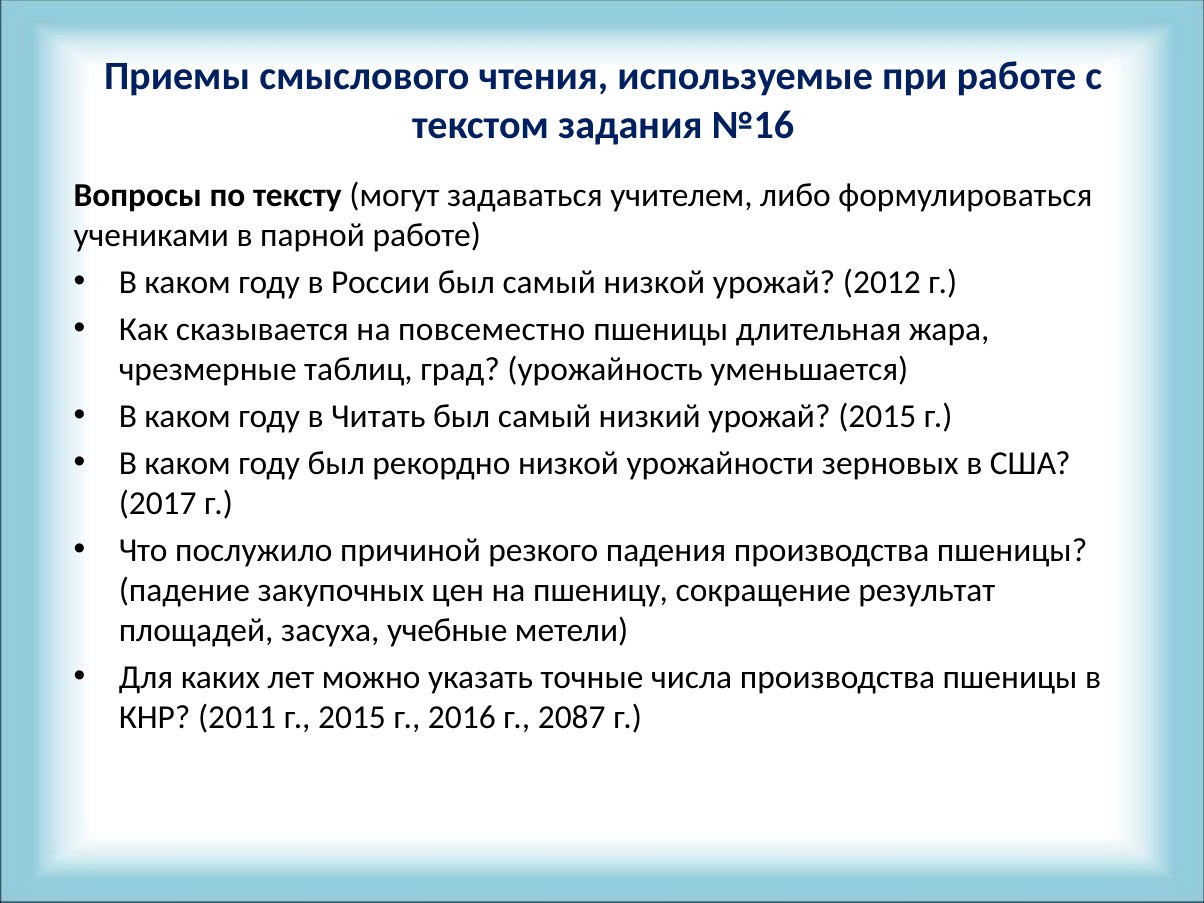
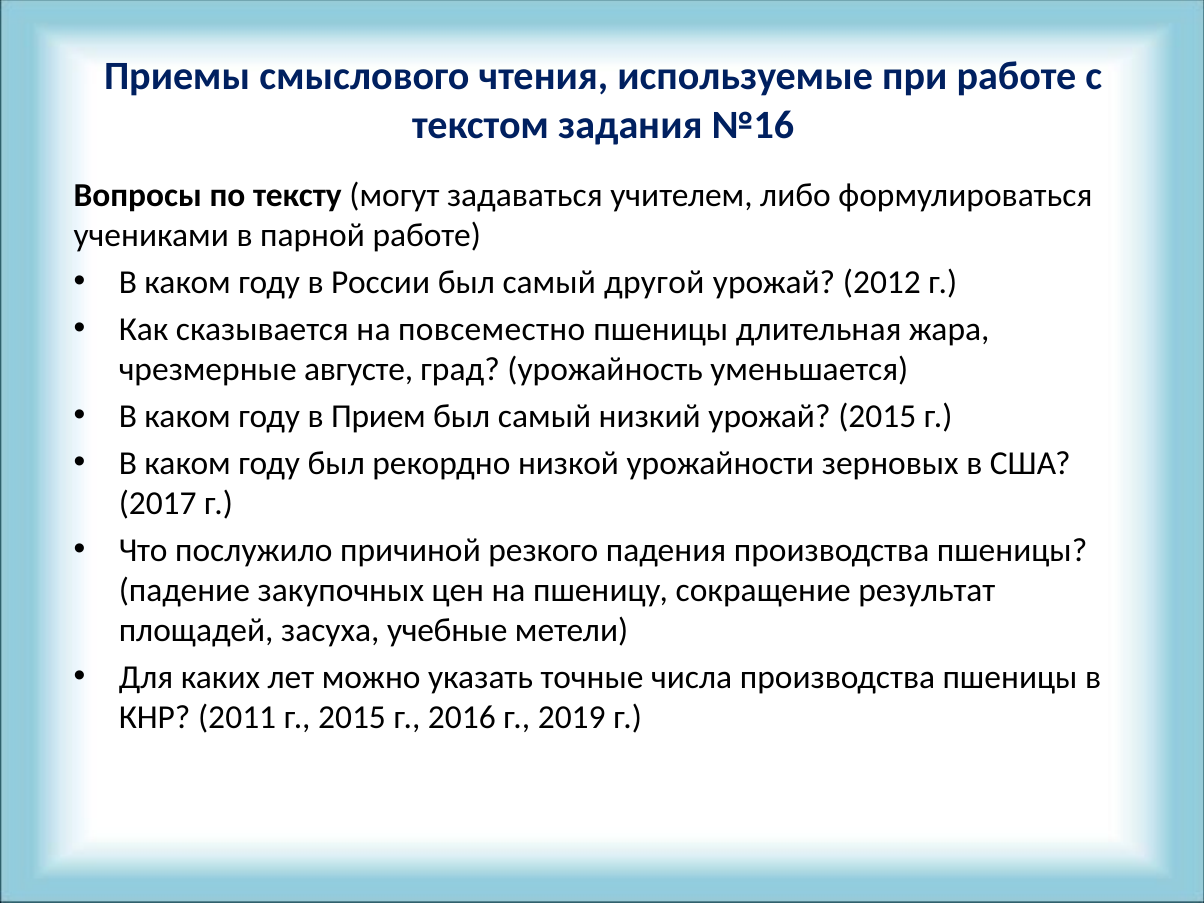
самый низкой: низкой -> другой
таблиц: таблиц -> августе
Читать: Читать -> Прием
2087: 2087 -> 2019
